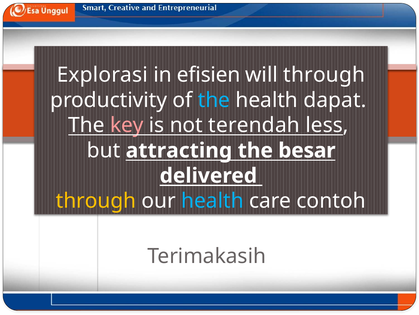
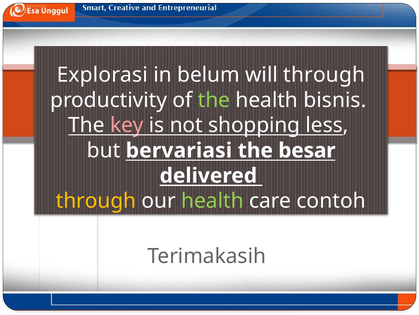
efisien: efisien -> belum
the at (214, 100) colour: light blue -> light green
dapat: dapat -> bisnis
terendah: terendah -> shopping
attracting: attracting -> bervariasi
health at (212, 201) colour: light blue -> light green
